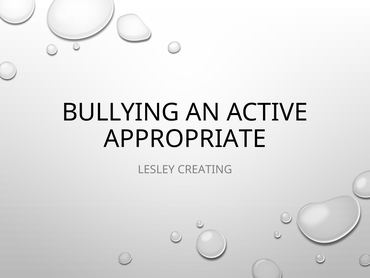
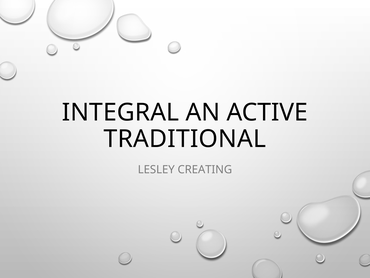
BULLYING: BULLYING -> INTEGRAL
APPROPRIATE: APPROPRIATE -> TRADITIONAL
